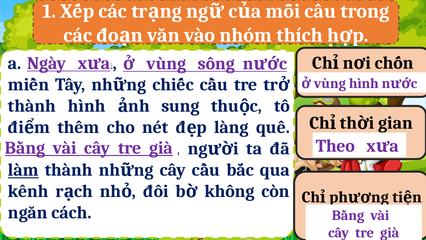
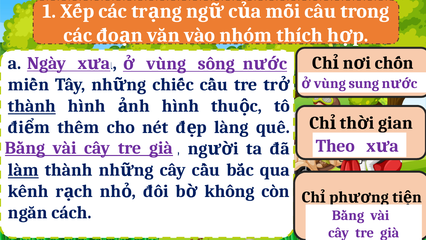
vùng hình: hình -> sung
thành at (32, 106) underline: none -> present
sung at (180, 106): sung -> hình
